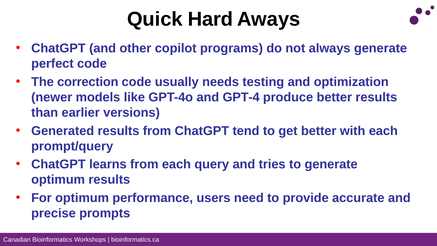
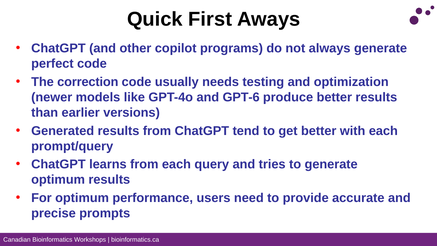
Hard: Hard -> First
GPT-4: GPT-4 -> GPT-6
